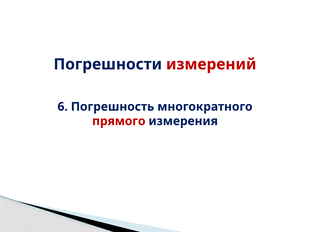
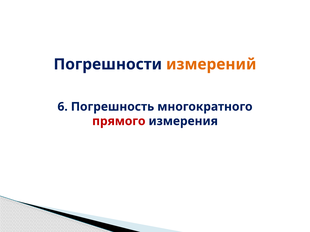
измерений colour: red -> orange
